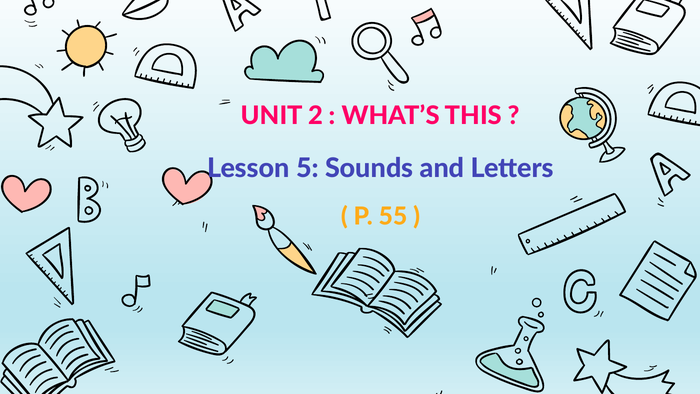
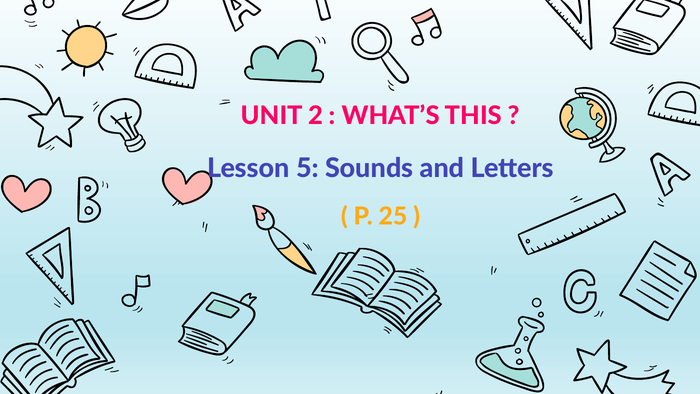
55: 55 -> 25
